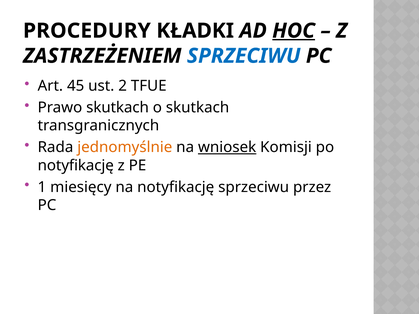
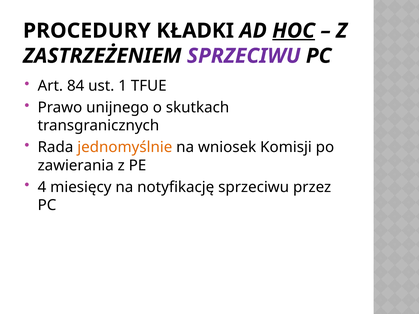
SPRZECIWU at (244, 56) colour: blue -> purple
45: 45 -> 84
2: 2 -> 1
Prawo skutkach: skutkach -> unijnego
wniosek underline: present -> none
notyfikację at (76, 166): notyfikację -> zawierania
1: 1 -> 4
